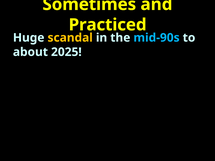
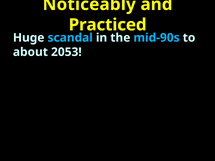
Sometimes: Sometimes -> Noticeably
scandal colour: yellow -> light blue
2025: 2025 -> 2053
